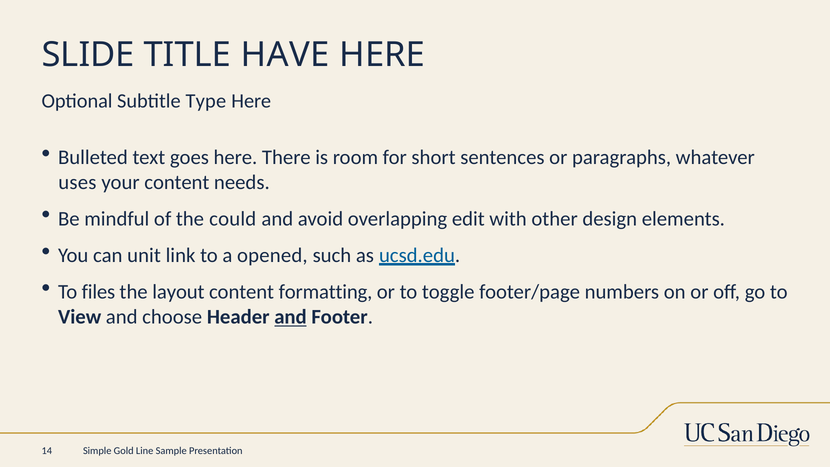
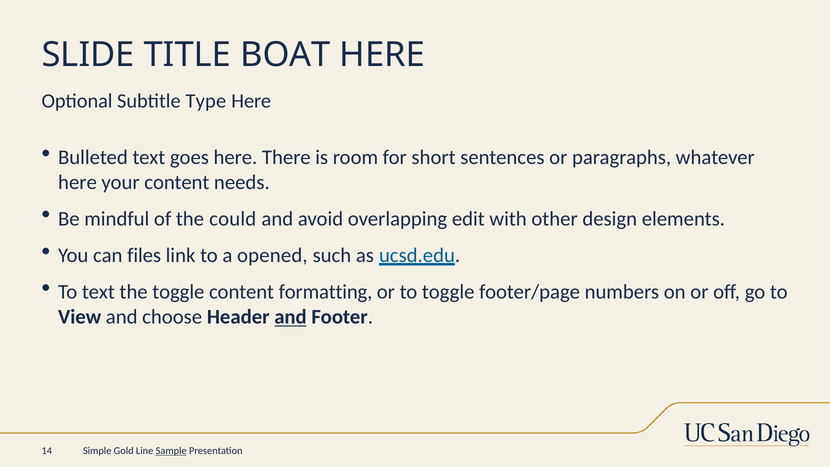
HAVE: HAVE -> BOAT
uses at (77, 182): uses -> here
unit: unit -> files
To files: files -> text
the layout: layout -> toggle
Sample underline: none -> present
